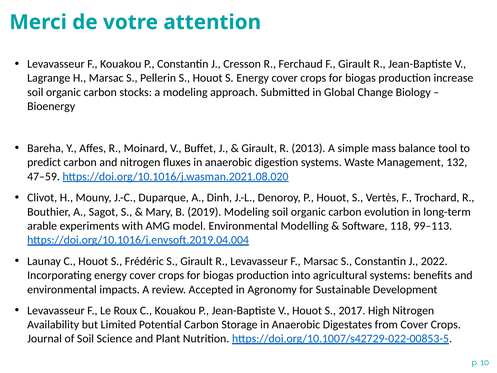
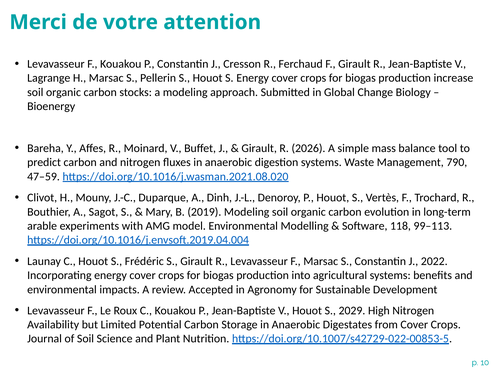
2013: 2013 -> 2026
132: 132 -> 790
2017: 2017 -> 2029
